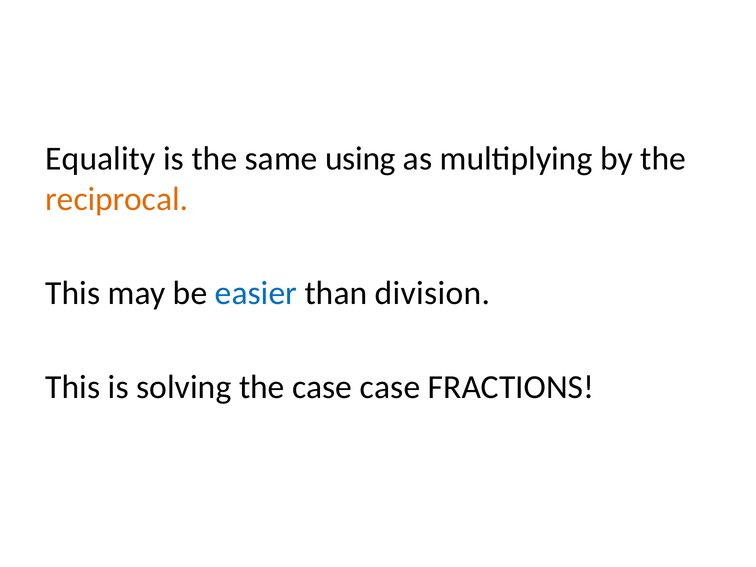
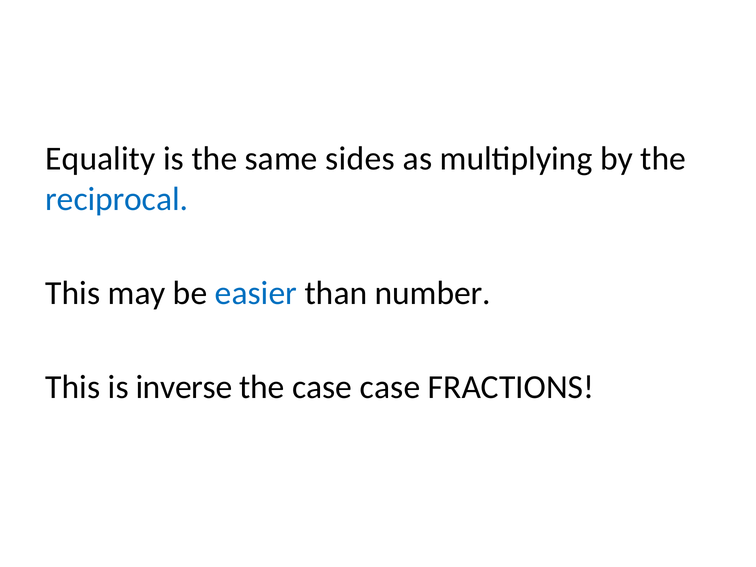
using: using -> sides
reciprocal colour: orange -> blue
division: division -> number
solving: solving -> inverse
